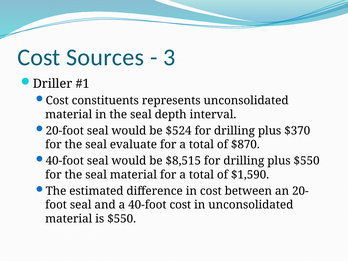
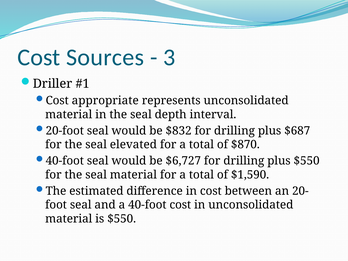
constituents: constituents -> appropriate
$524: $524 -> $832
$370: $370 -> $687
evaluate: evaluate -> elevated
$8,515: $8,515 -> $6,727
